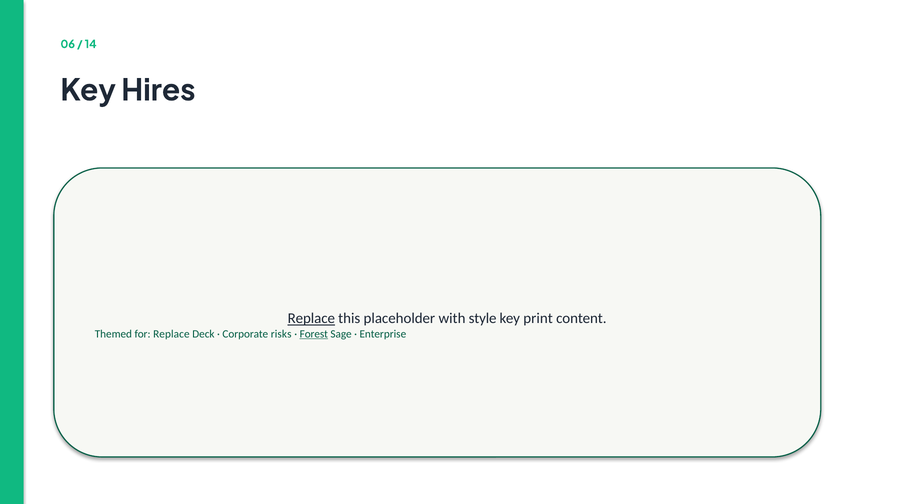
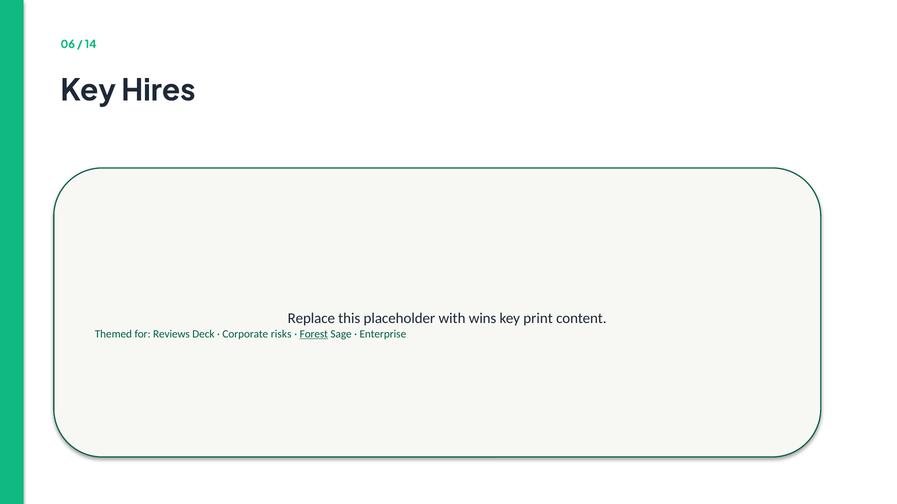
Replace at (311, 319) underline: present -> none
style: style -> wins
for Replace: Replace -> Reviews
